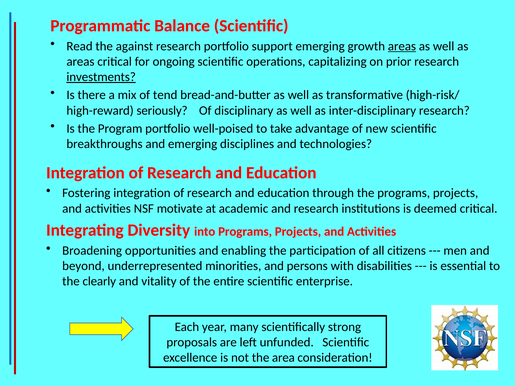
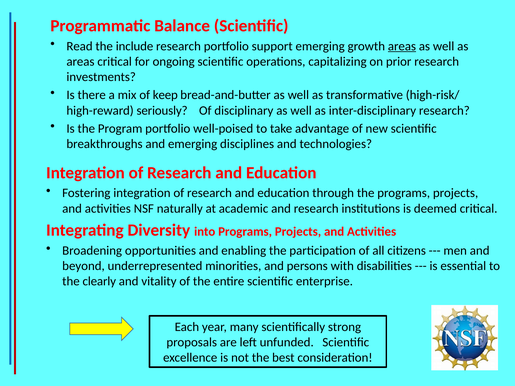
against: against -> include
investments underline: present -> none
tend: tend -> keep
motivate: motivate -> naturally
area: area -> best
